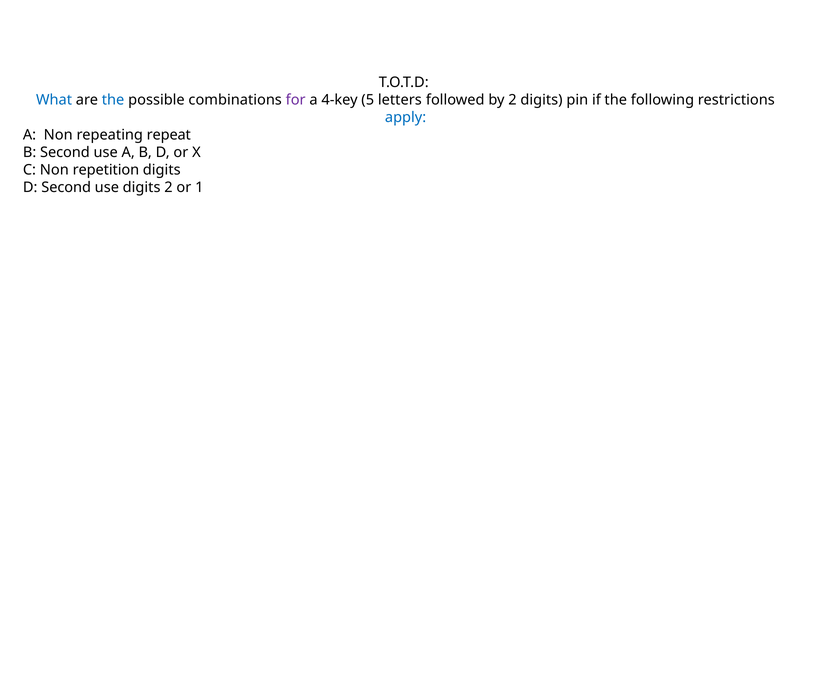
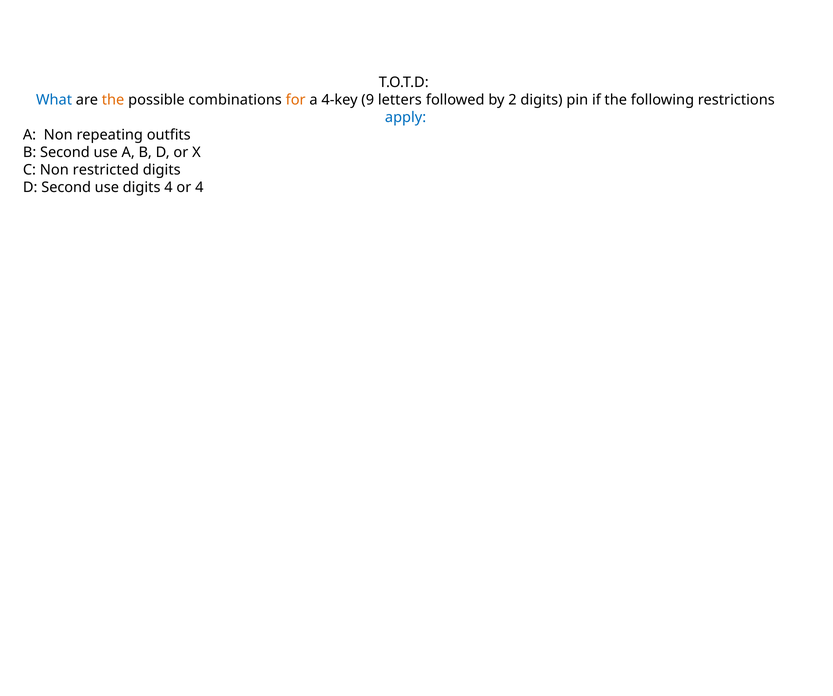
the at (113, 100) colour: blue -> orange
for colour: purple -> orange
5: 5 -> 9
repeat: repeat -> outfits
repetition: repetition -> restricted
digits 2: 2 -> 4
or 1: 1 -> 4
